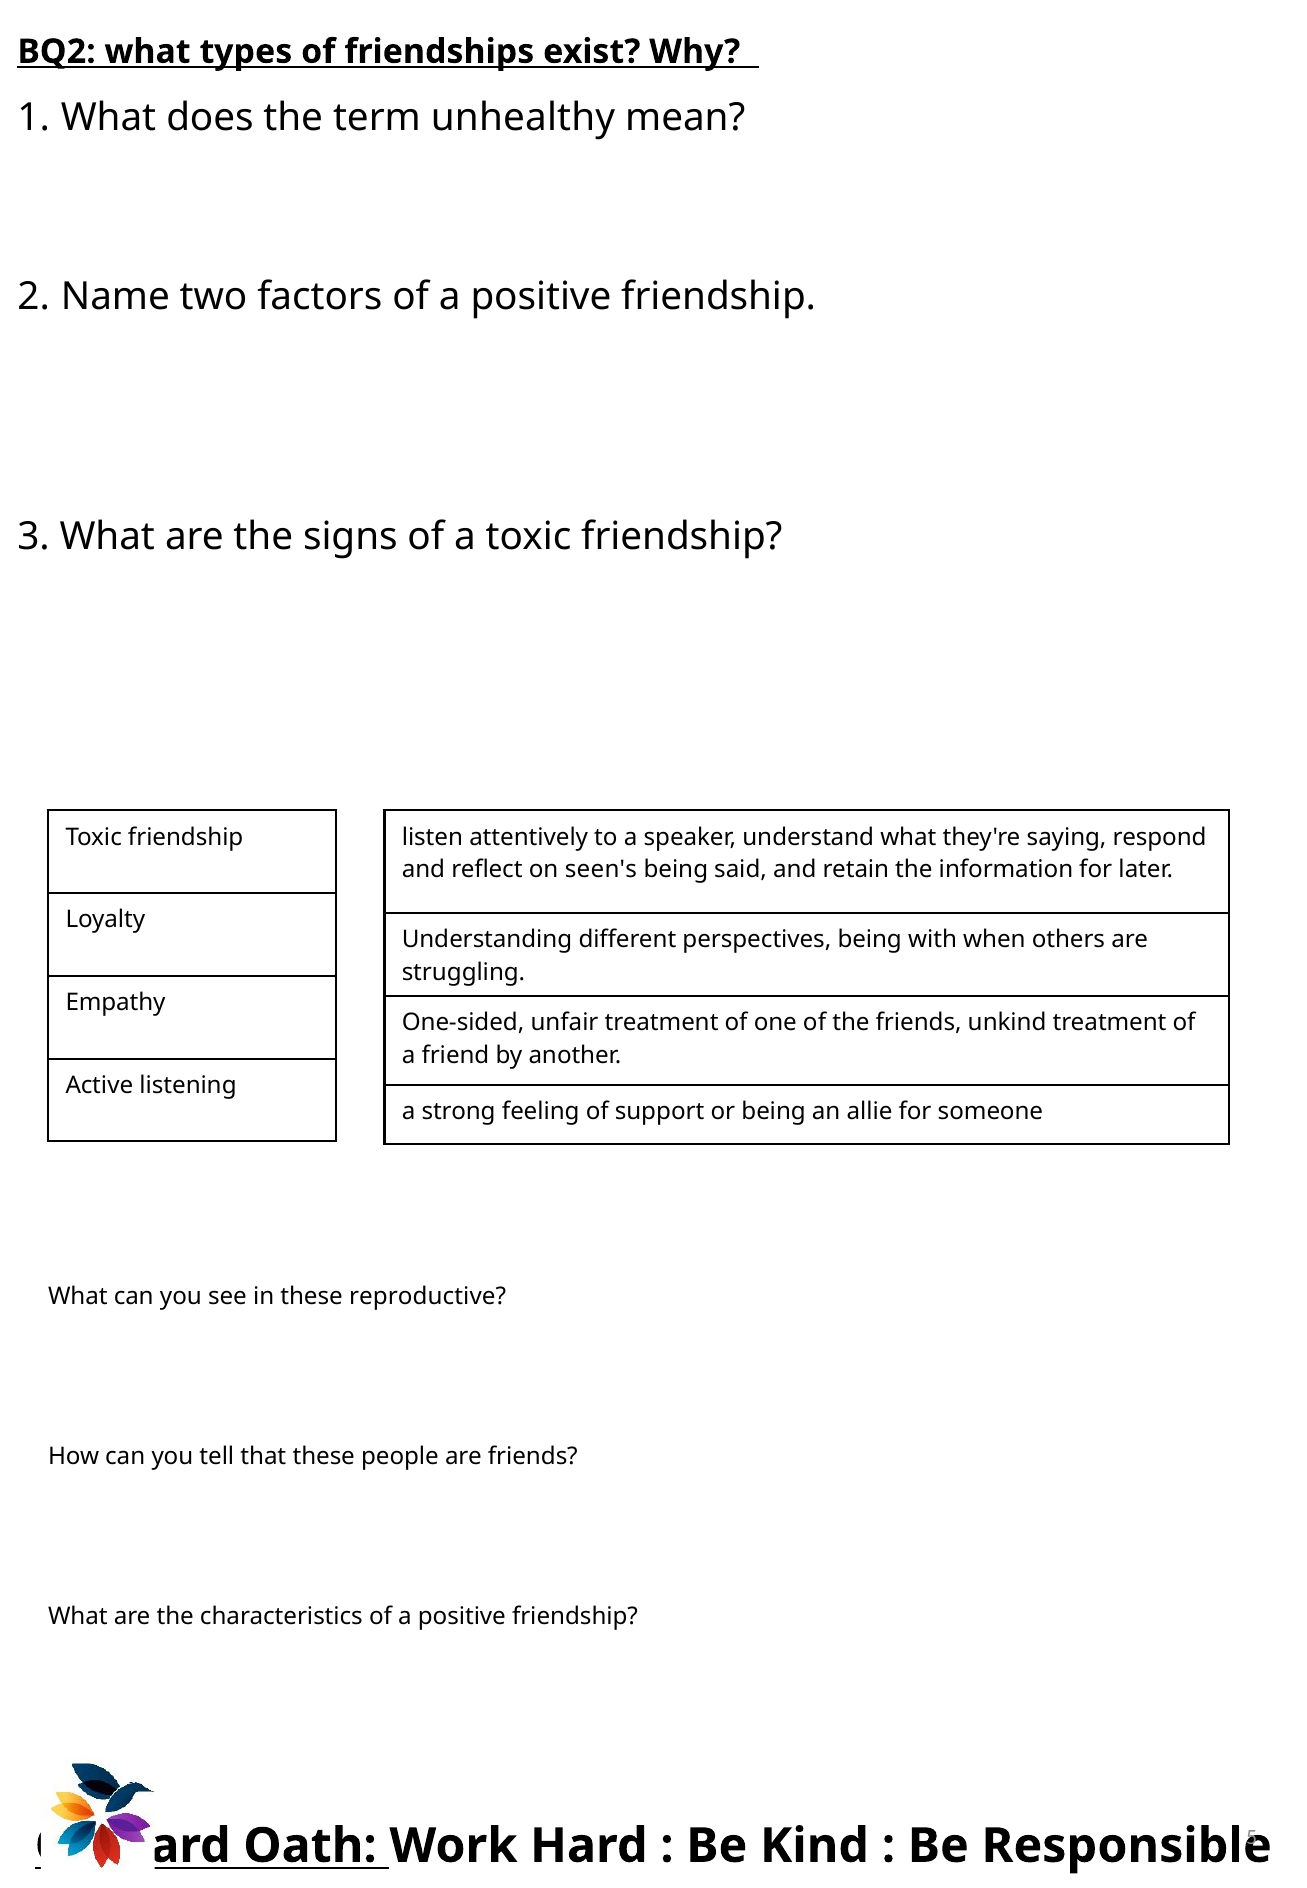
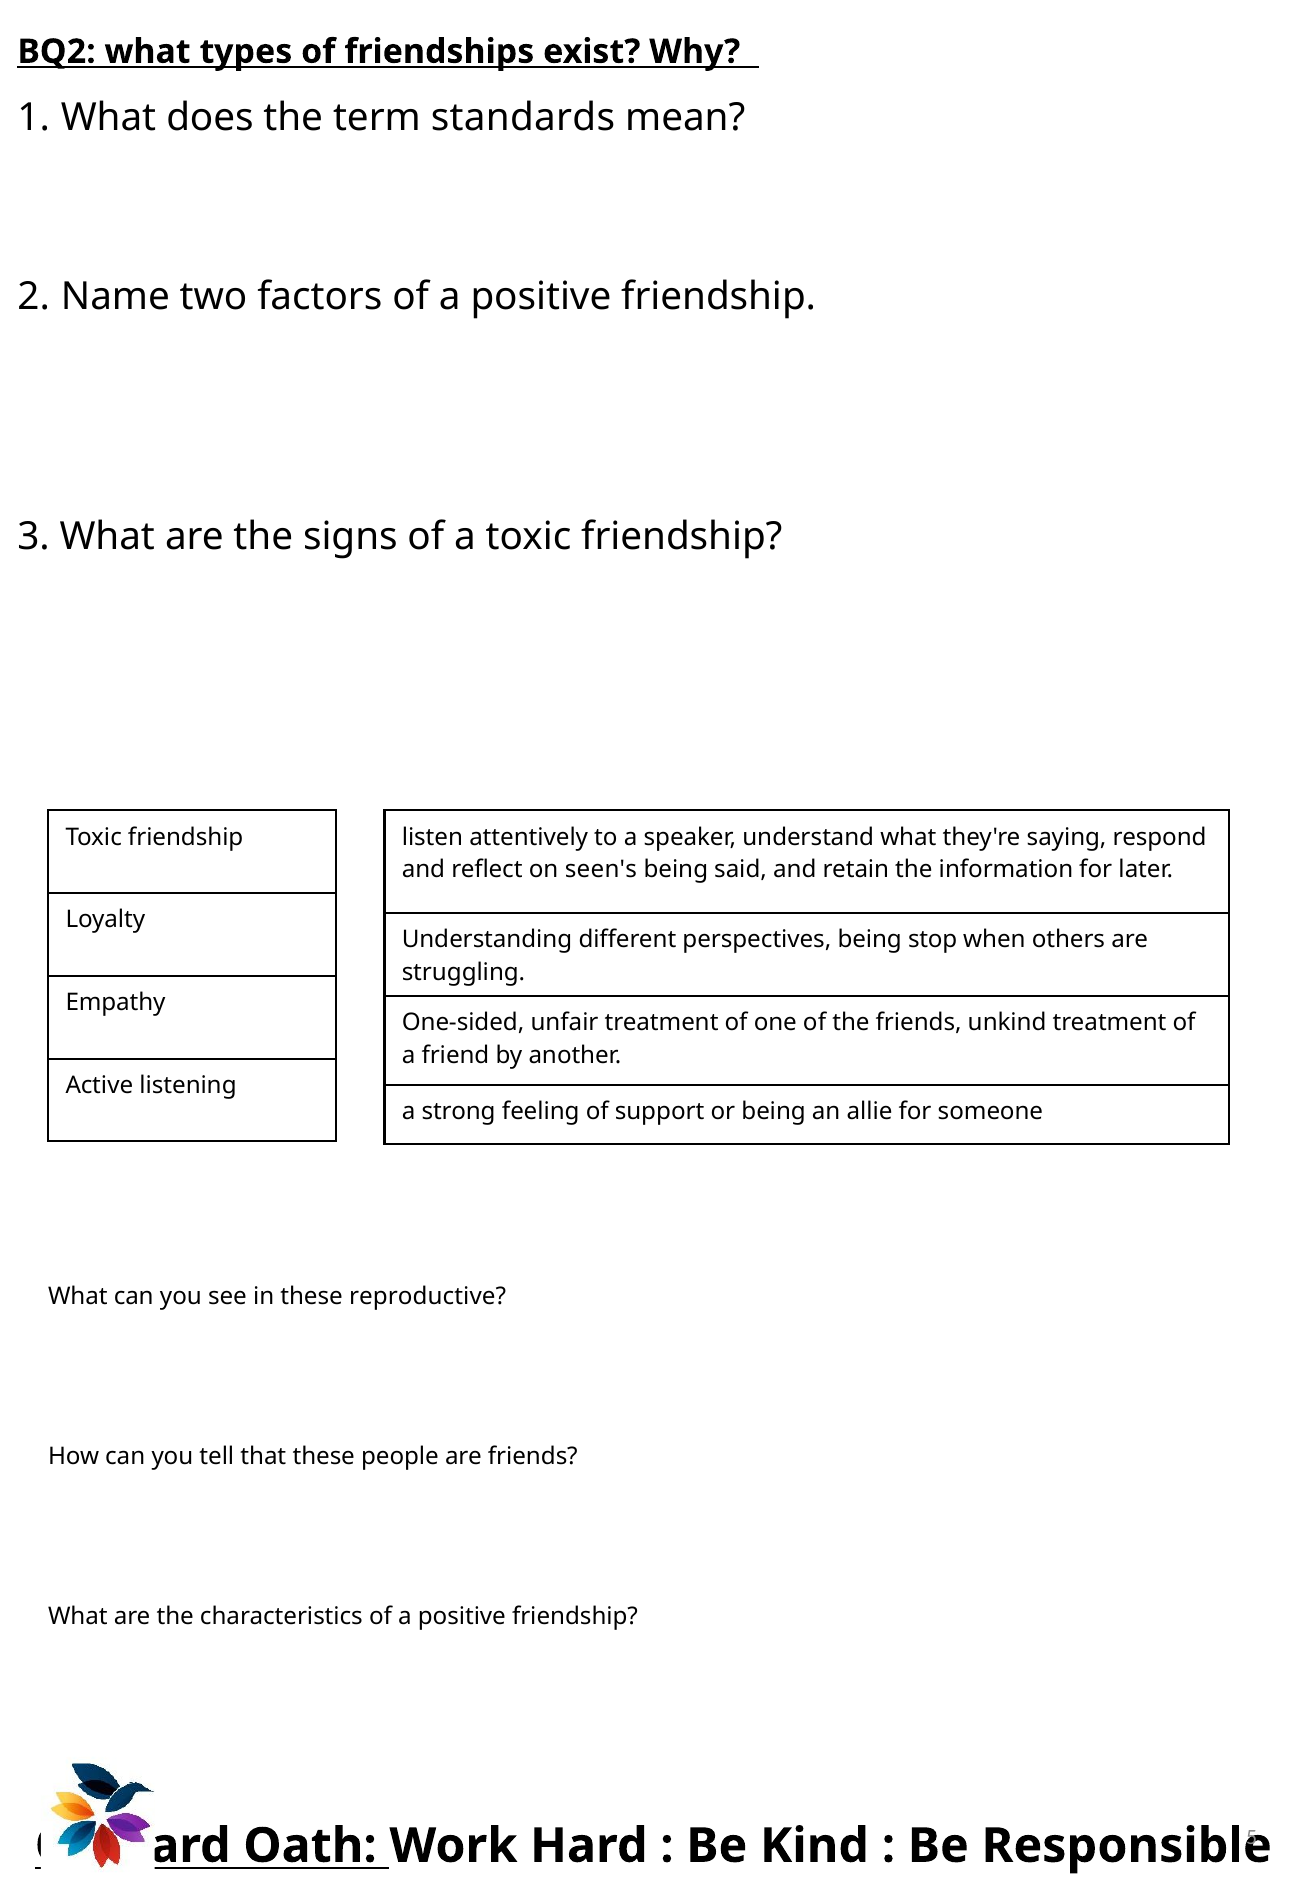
unhealthy: unhealthy -> standards
with: with -> stop
